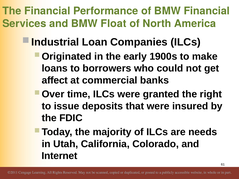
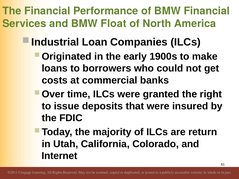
affect: affect -> costs
needs: needs -> return
